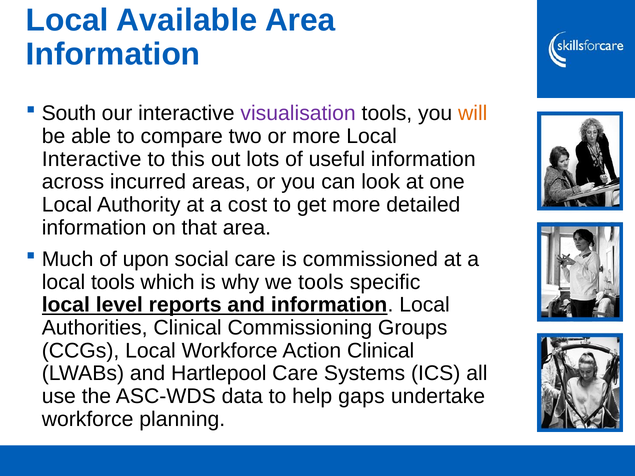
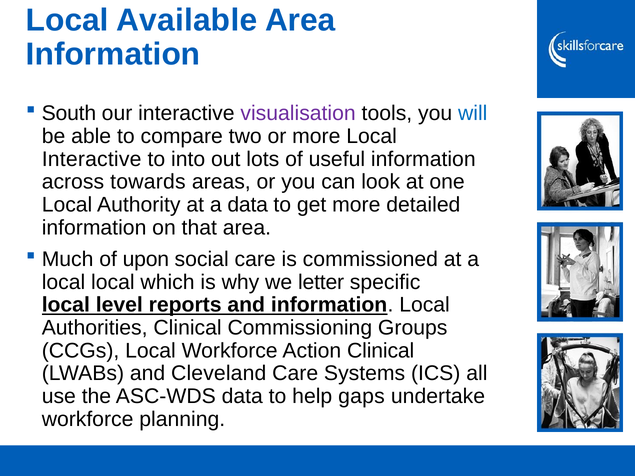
will colour: orange -> blue
this: this -> into
incurred: incurred -> towards
a cost: cost -> data
local tools: tools -> local
we tools: tools -> letter
Hartlepool: Hartlepool -> Cleveland
